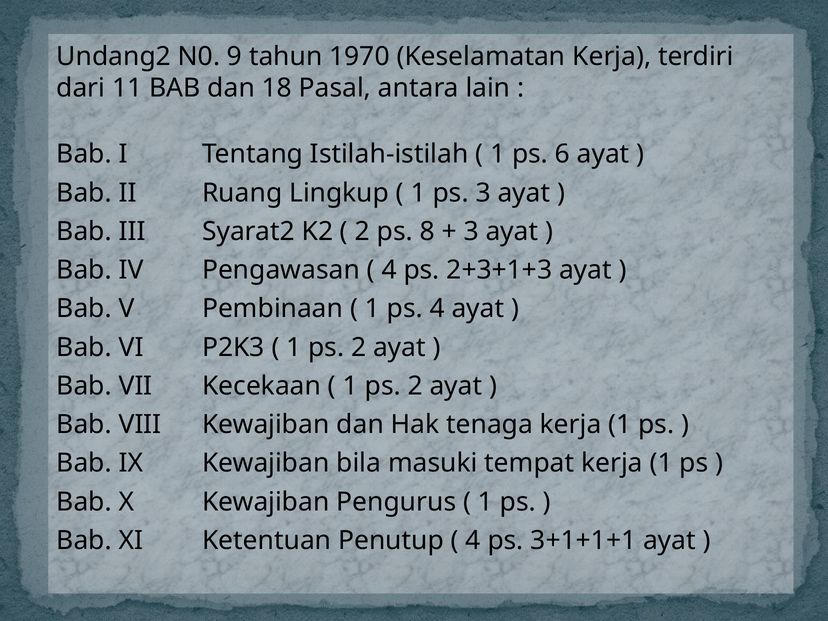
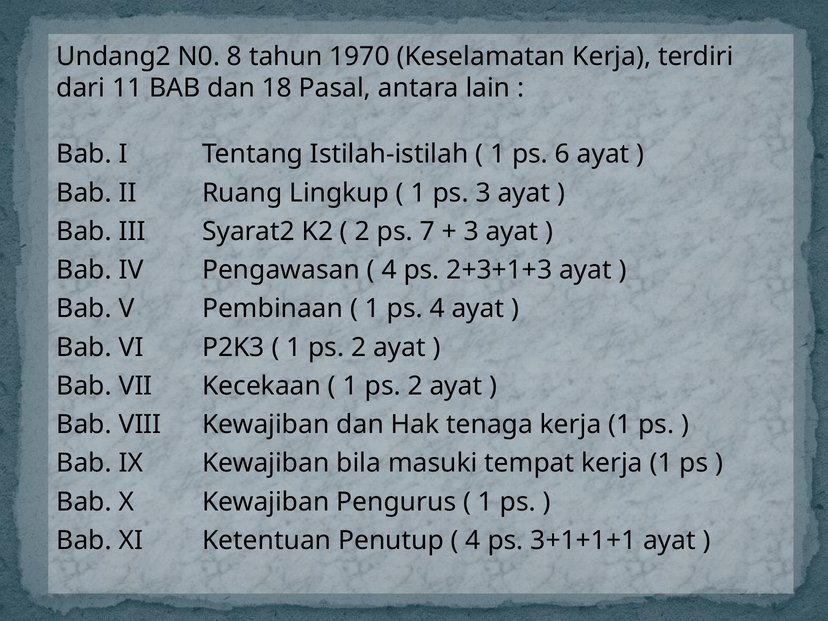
9: 9 -> 8
8: 8 -> 7
